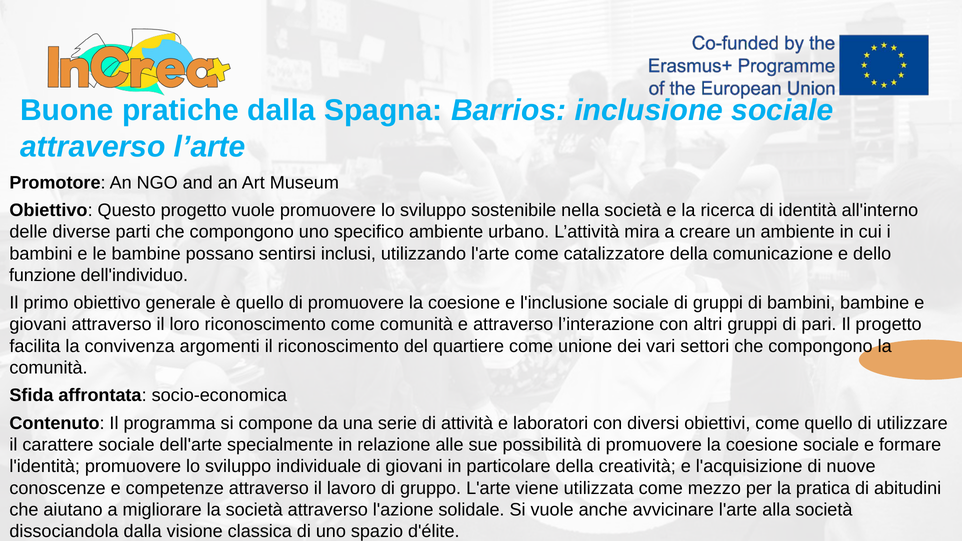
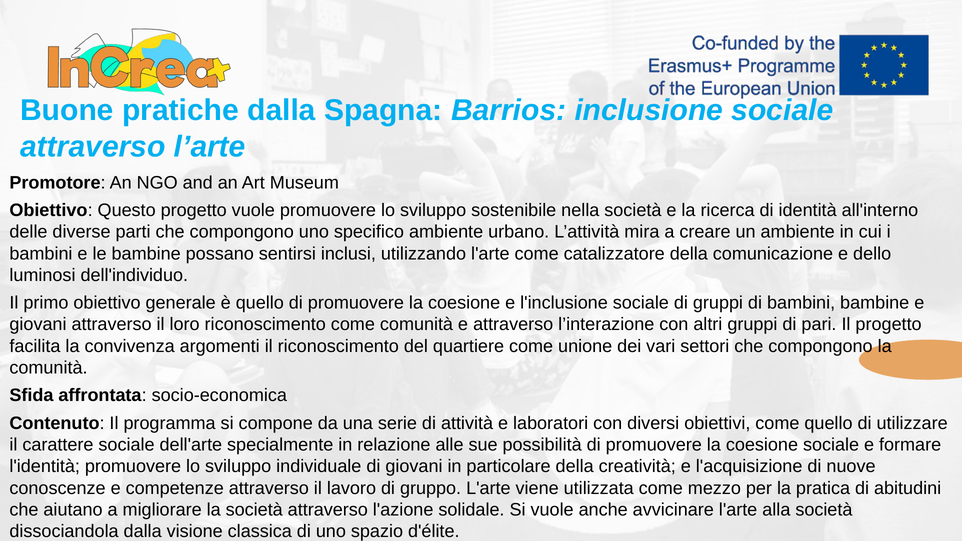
funzione: funzione -> luminosi
